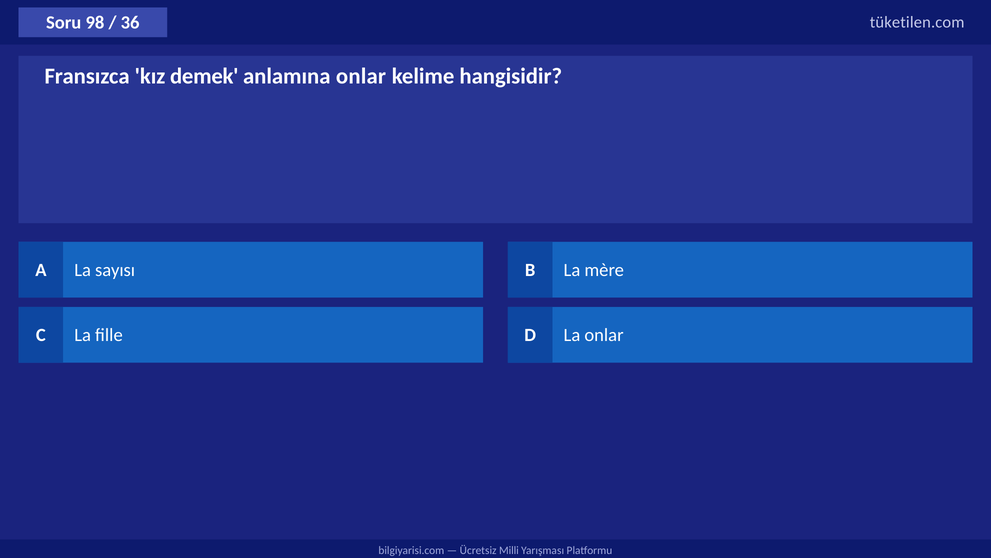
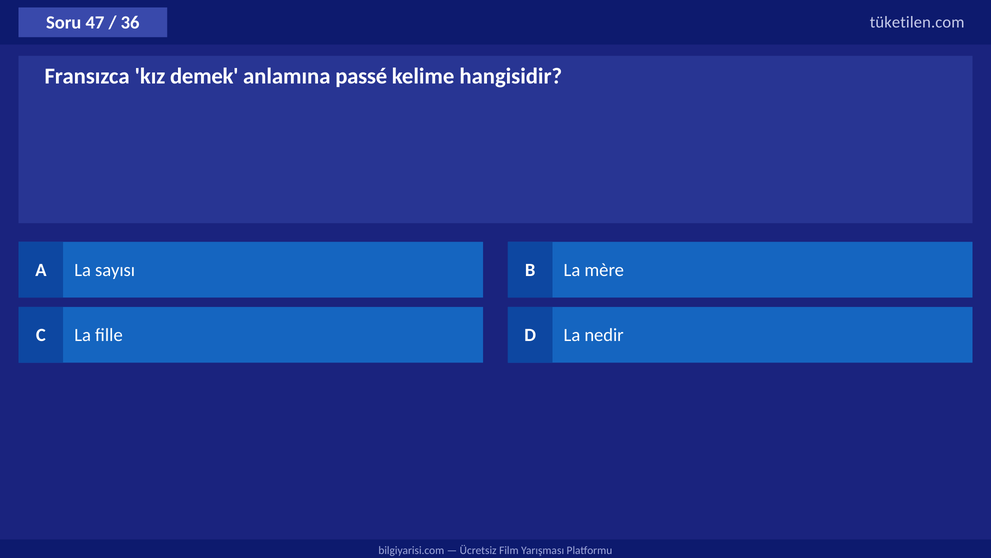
98: 98 -> 47
anlamına onlar: onlar -> passé
La onlar: onlar -> nedir
Milli: Milli -> Film
